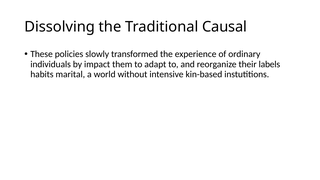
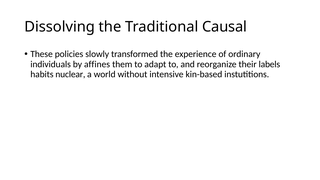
impact: impact -> affines
marital: marital -> nuclear
